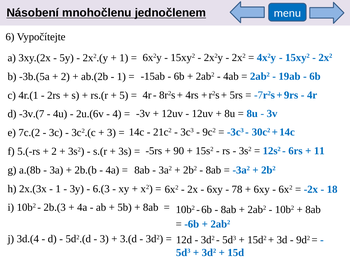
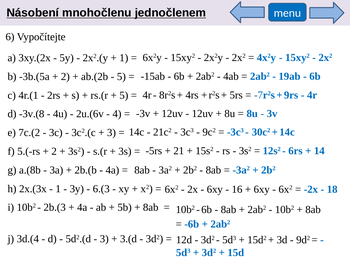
1 at (121, 76): 1 -> 5
-3v.(7: -3v.(7 -> -3v.(8
90: 90 -> 21
11: 11 -> 14
78: 78 -> 16
